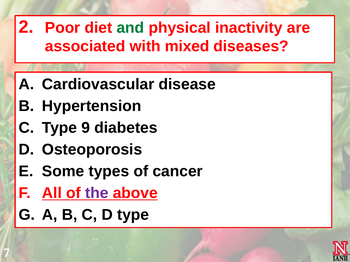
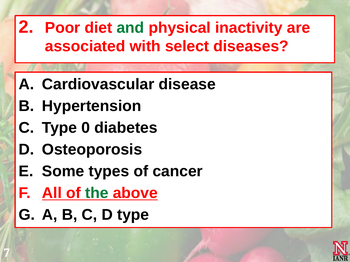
mixed: mixed -> select
9: 9 -> 0
the colour: purple -> green
